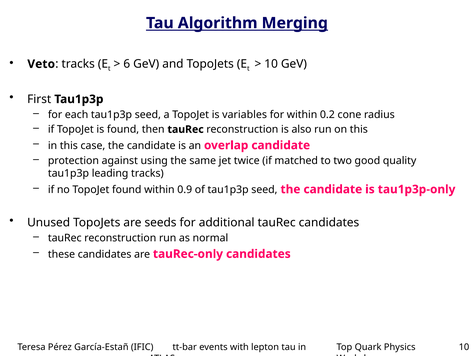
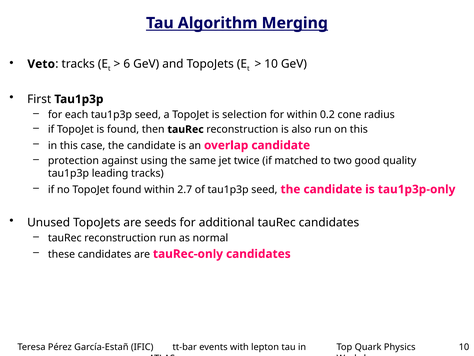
variables: variables -> selection
0.9: 0.9 -> 2.7
